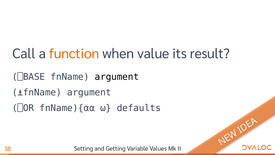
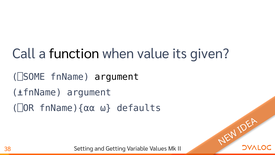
function colour: orange -> black
result: result -> given
⎕BASE: ⎕BASE -> ⎕SOME
